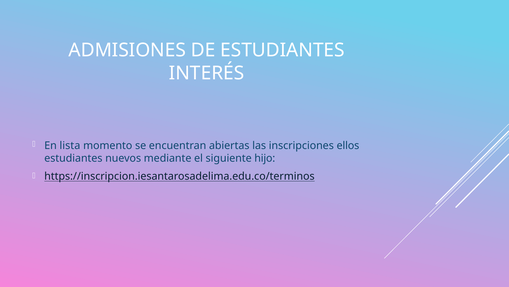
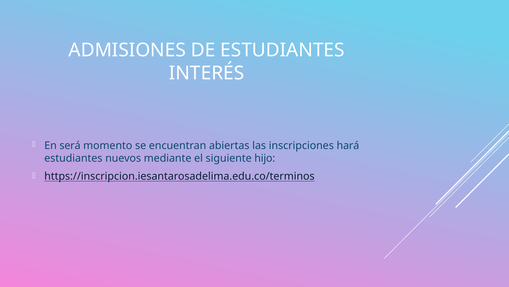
lista: lista -> será
ellos: ellos -> hará
